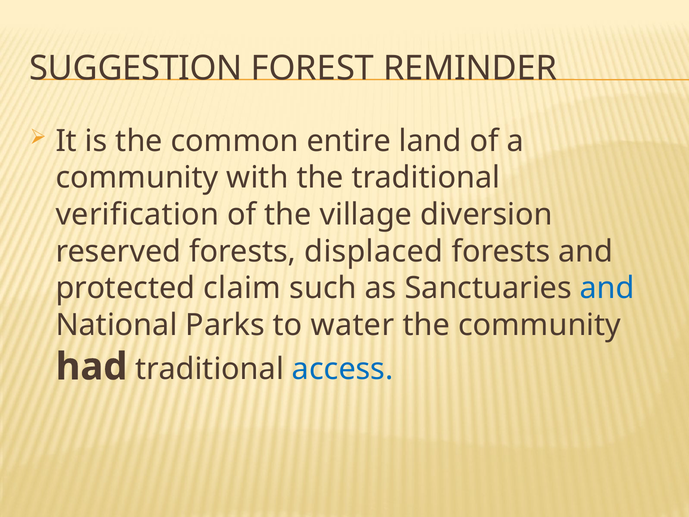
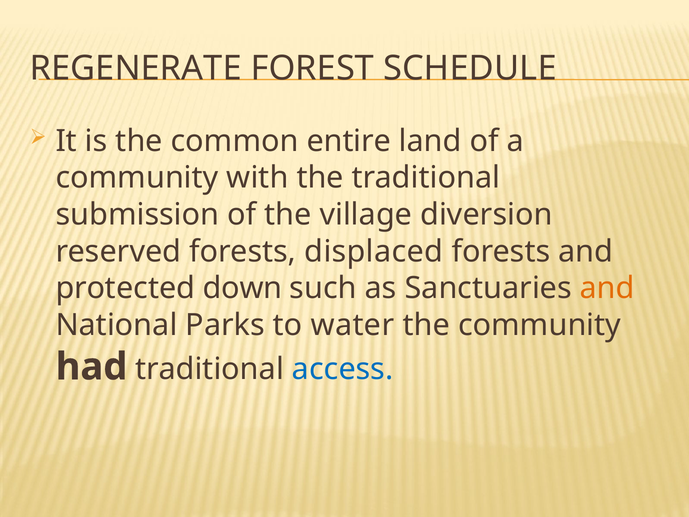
SUGGESTION: SUGGESTION -> REGENERATE
REMINDER: REMINDER -> SCHEDULE
verification: verification -> submission
claim: claim -> down
and at (607, 288) colour: blue -> orange
